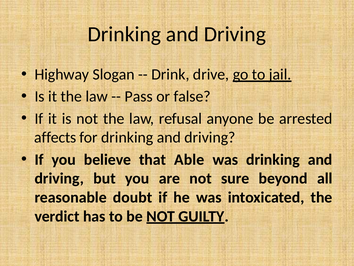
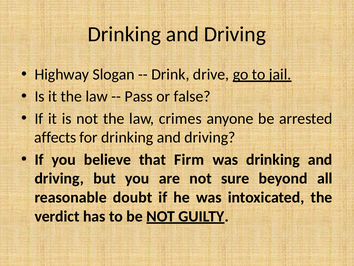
refusal: refusal -> crimes
Able: Able -> Firm
